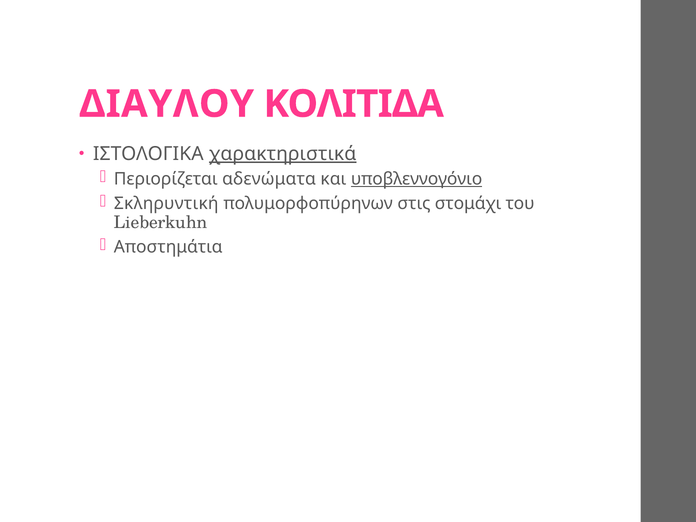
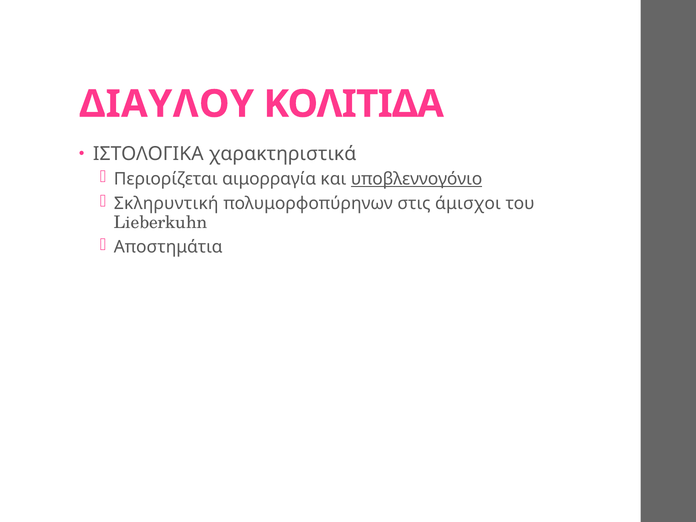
χαρακτηριστικά underline: present -> none
αδενώματα: αδενώματα -> αιμορραγία
στομάχι: στομάχι -> άμισχοι
